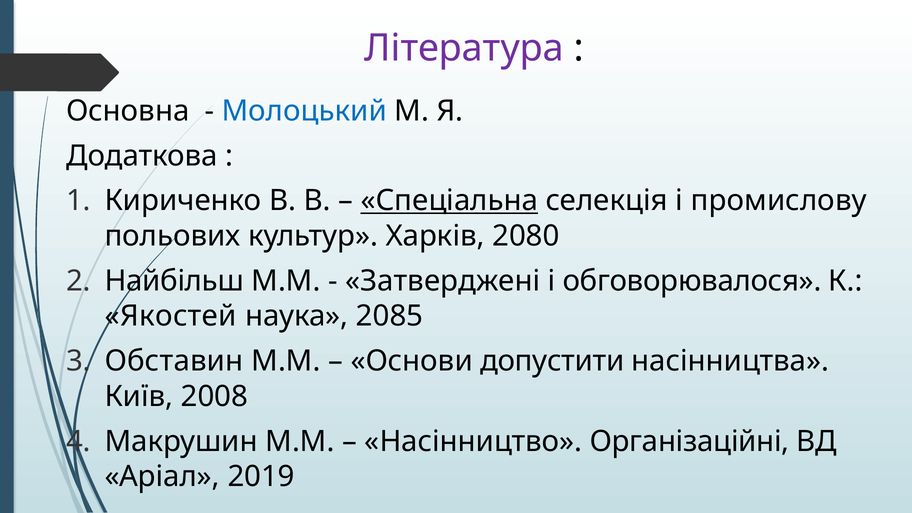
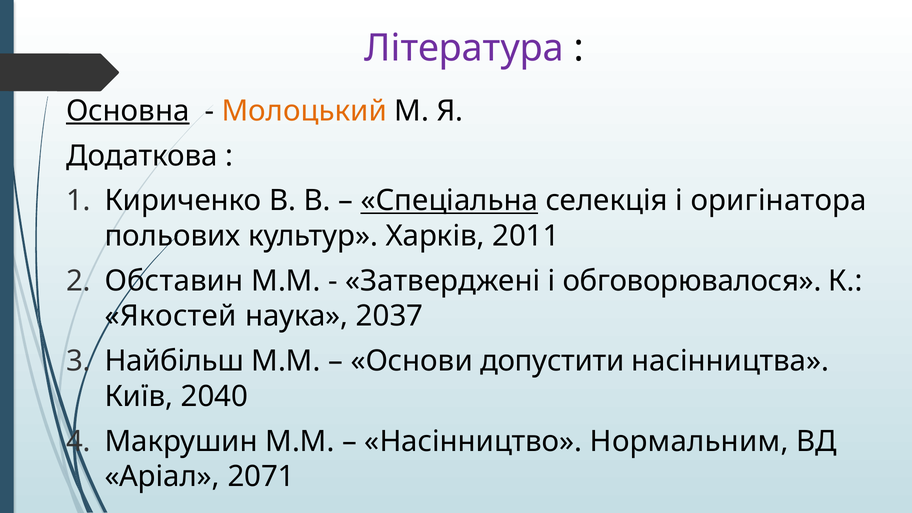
Основна underline: none -> present
Молоцький colour: blue -> orange
промислову: промислову -> оригінатора
2080: 2080 -> 2011
Найбільш: Найбільш -> Обставин
2085: 2085 -> 2037
Обставин: Обставин -> Найбільш
2008: 2008 -> 2040
Організаційні: Організаційні -> Нормальним
2019: 2019 -> 2071
